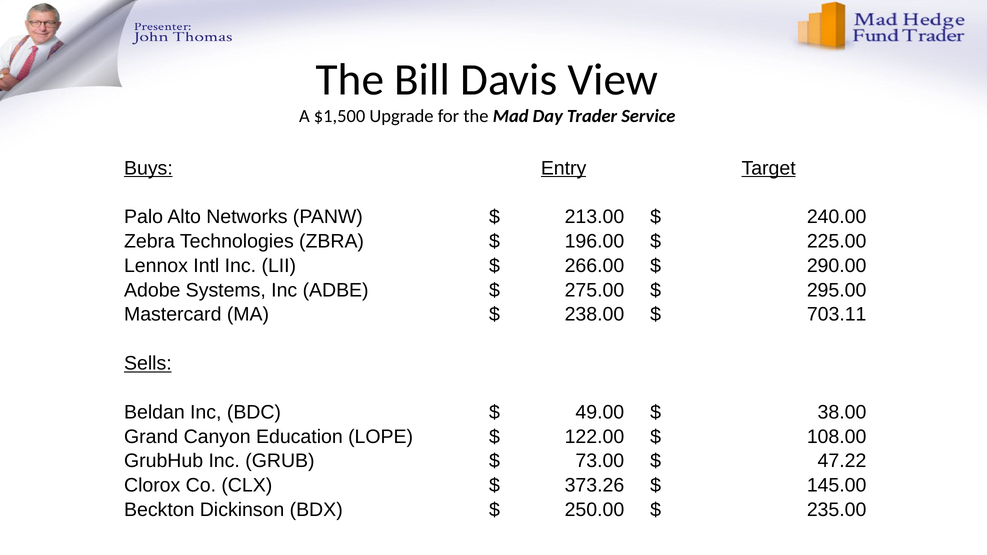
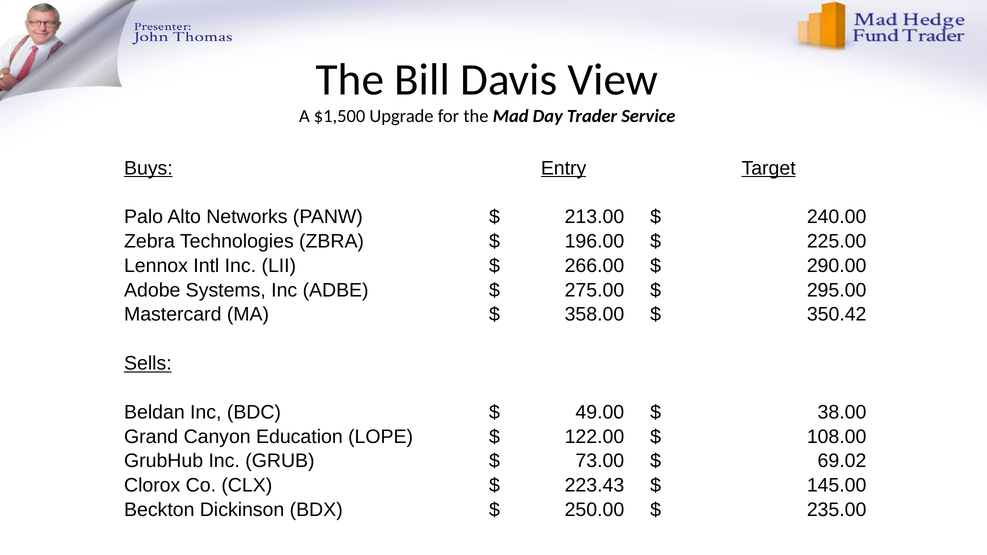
238.00: 238.00 -> 358.00
703.11: 703.11 -> 350.42
47.22: 47.22 -> 69.02
373.26: 373.26 -> 223.43
